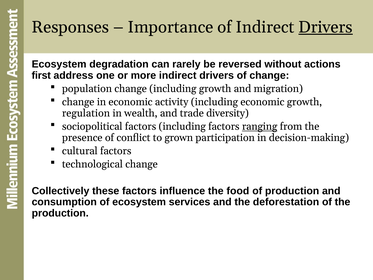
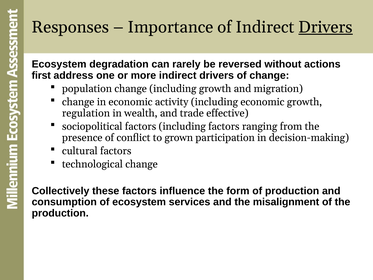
diversity: diversity -> effective
ranging underline: present -> none
food: food -> form
deforestation: deforestation -> misalignment
